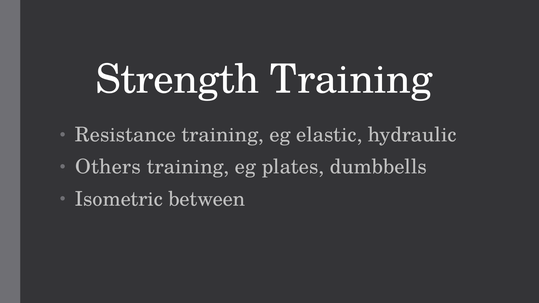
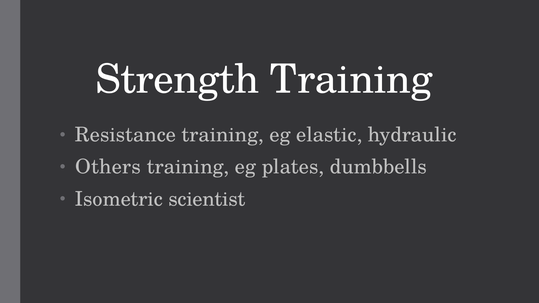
between: between -> scientist
